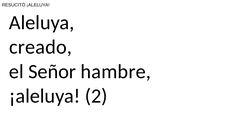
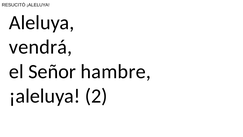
creado: creado -> vendrá
